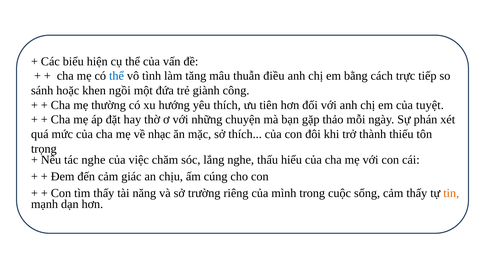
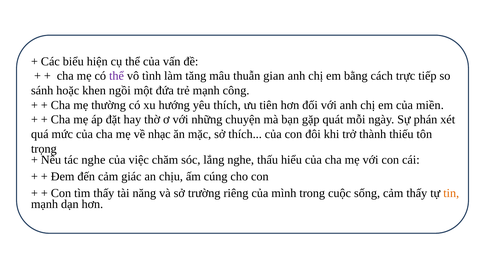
thể at (117, 76) colour: blue -> purple
điều: điều -> gian
trẻ giành: giành -> mạnh
tuyệt: tuyệt -> miền
thảo: thảo -> quát
